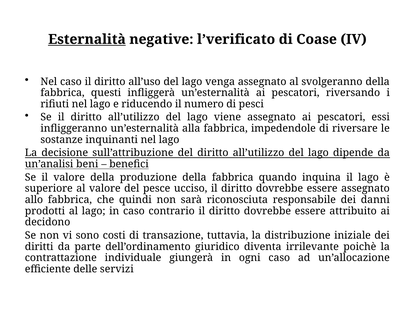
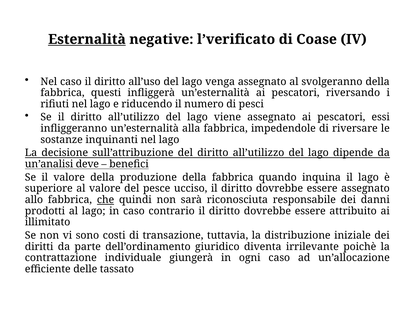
beni: beni -> deve
che underline: none -> present
decidono: decidono -> illimitato
servizi: servizi -> tassato
